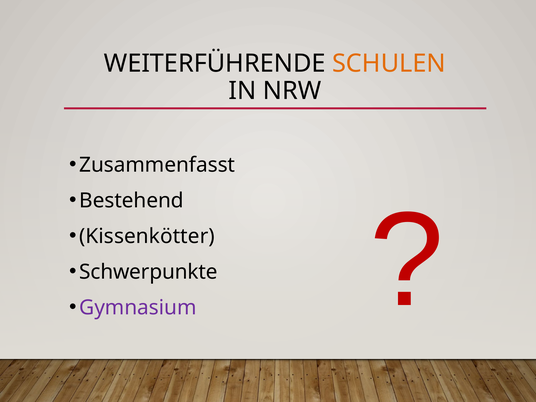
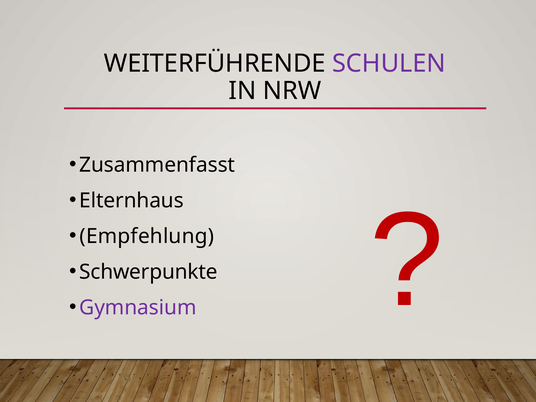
SCHULEN colour: orange -> purple
Bestehend: Bestehend -> Elternhaus
Kissenkötter: Kissenkötter -> Empfehlung
